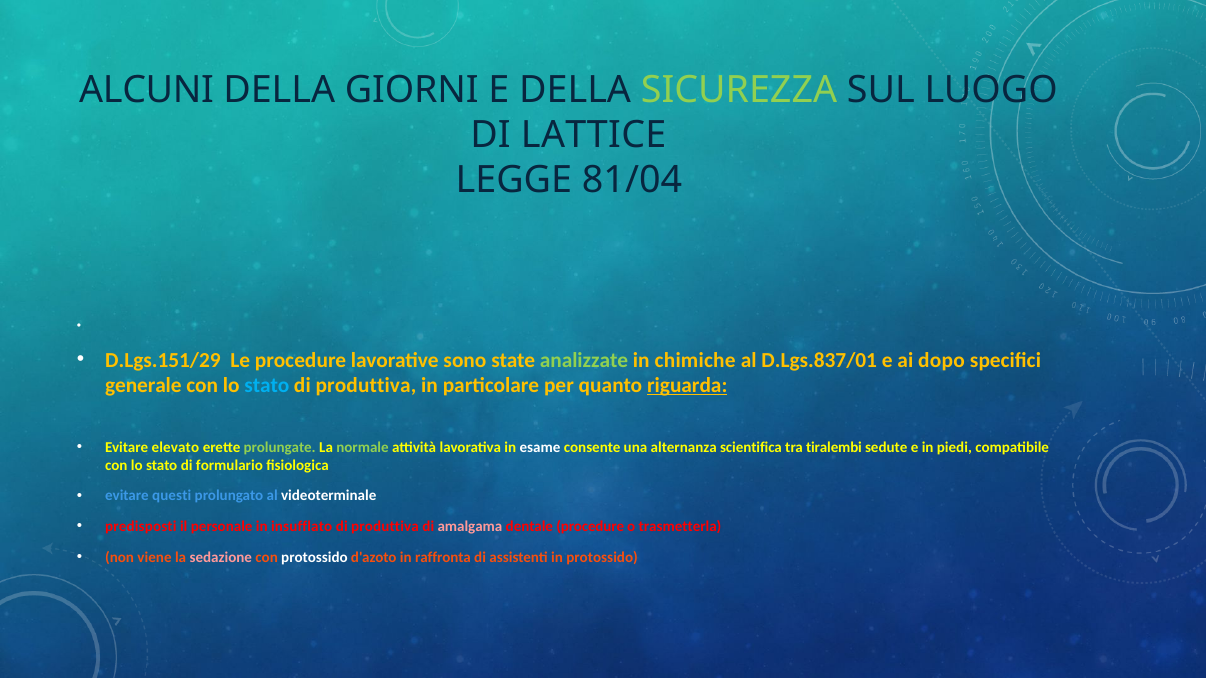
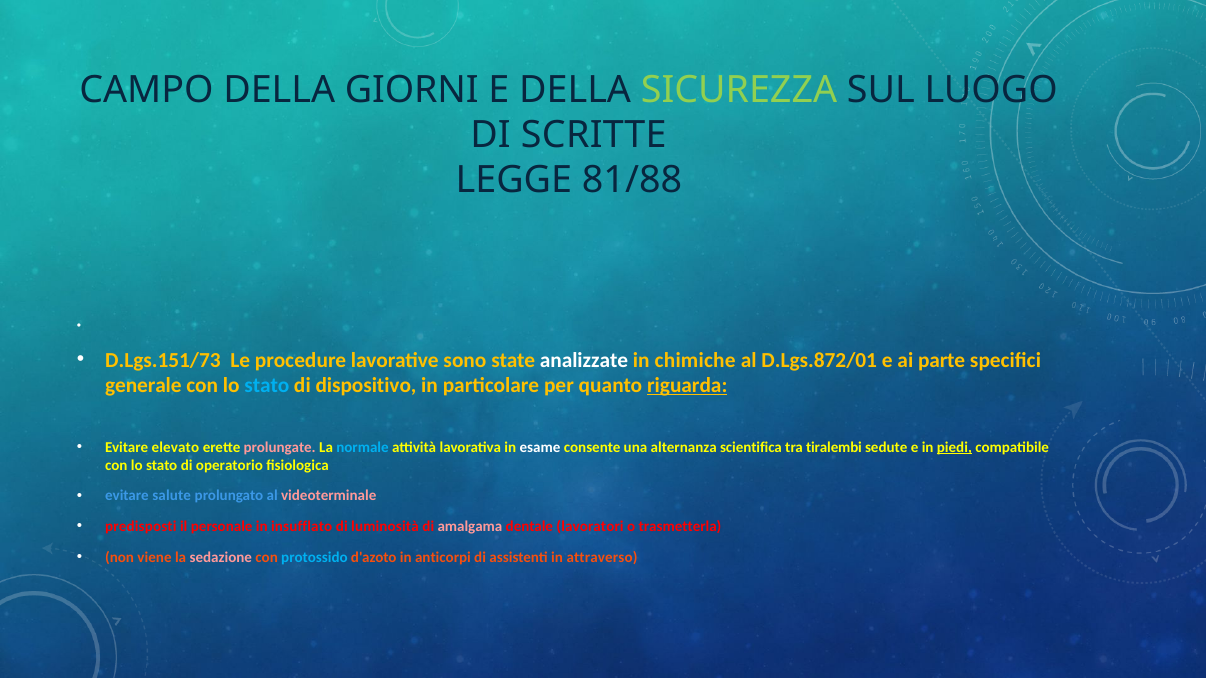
ALCUNI: ALCUNI -> CAMPO
LATTICE: LATTICE -> SCRITTE
81/04: 81/04 -> 81/88
D.Lgs.151/29: D.Lgs.151/29 -> D.Lgs.151/73
analizzate colour: light green -> white
D.Lgs.837/01: D.Lgs.837/01 -> D.Lgs.872/01
dopo: dopo -> parte
produttiva at (366, 386): produttiva -> dispositivo
prolungate colour: light green -> pink
normale colour: light green -> light blue
piedi underline: none -> present
formulario: formulario -> operatorio
questi: questi -> salute
videoterminale colour: white -> pink
produttiva at (385, 527): produttiva -> luminosità
dentale procedure: procedure -> lavoratori
protossido at (314, 558) colour: white -> light blue
raffronta: raffronta -> anticorpi
in protossido: protossido -> attraverso
